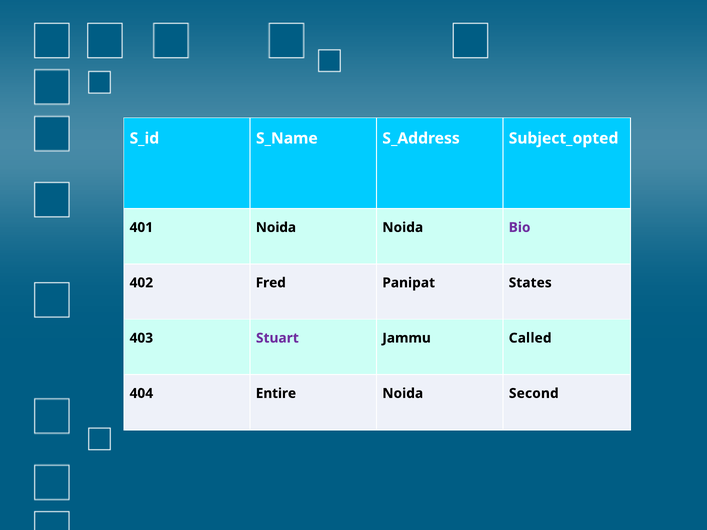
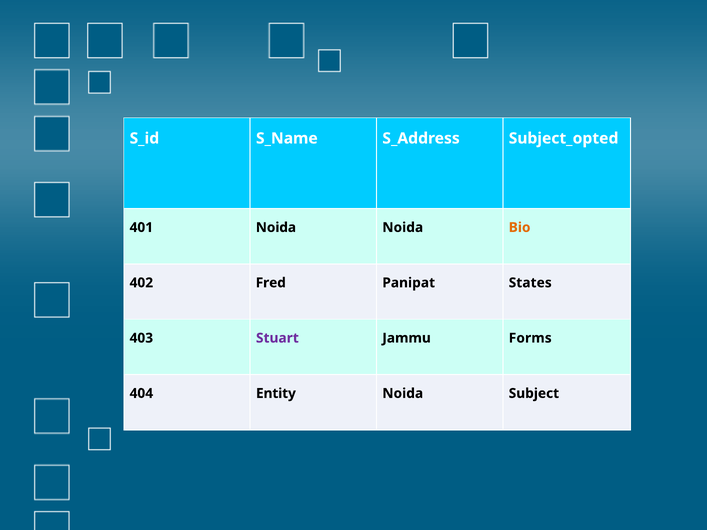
Bio colour: purple -> orange
Called: Called -> Forms
Entire: Entire -> Entity
Second: Second -> Subject
